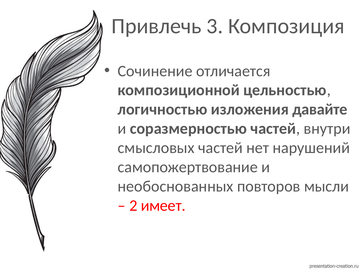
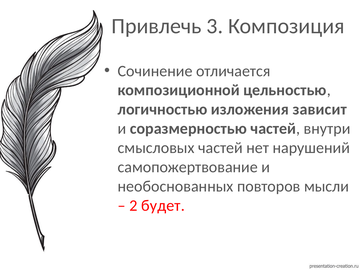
давайте: давайте -> зависит
имеет: имеет -> будет
